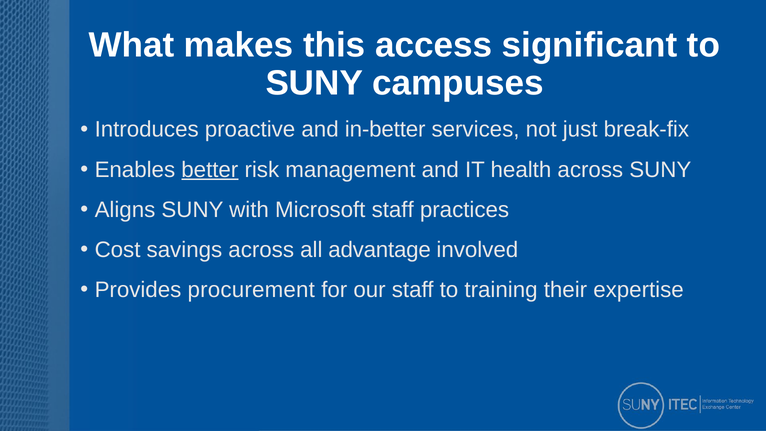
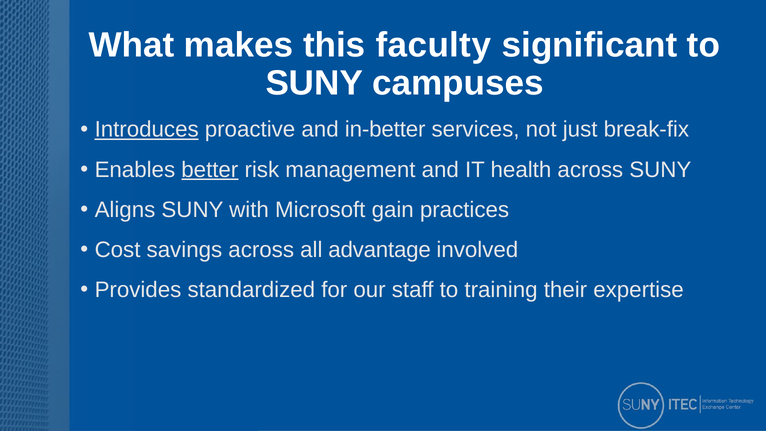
access: access -> faculty
Introduces underline: none -> present
Microsoft staff: staff -> gain
procurement: procurement -> standardized
